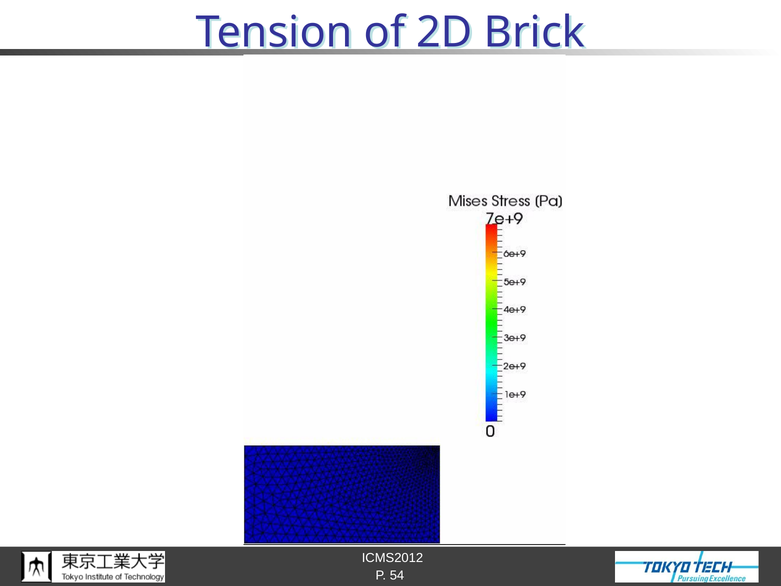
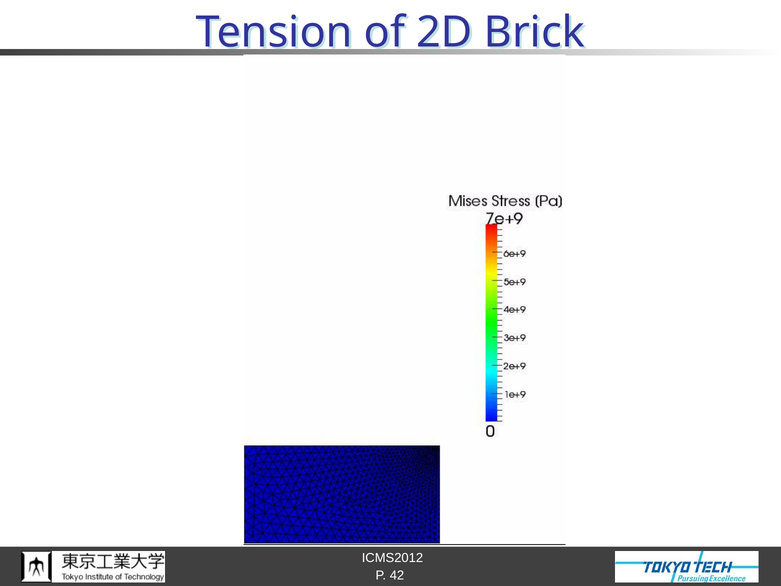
54: 54 -> 42
